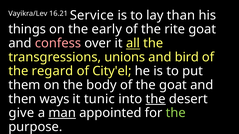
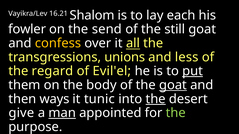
Service: Service -> Shalom
than: than -> each
things: things -> fowler
early: early -> send
rite: rite -> still
confess colour: pink -> yellow
bird: bird -> less
City'el: City'el -> Evil'el
put underline: none -> present
goat at (173, 85) underline: none -> present
